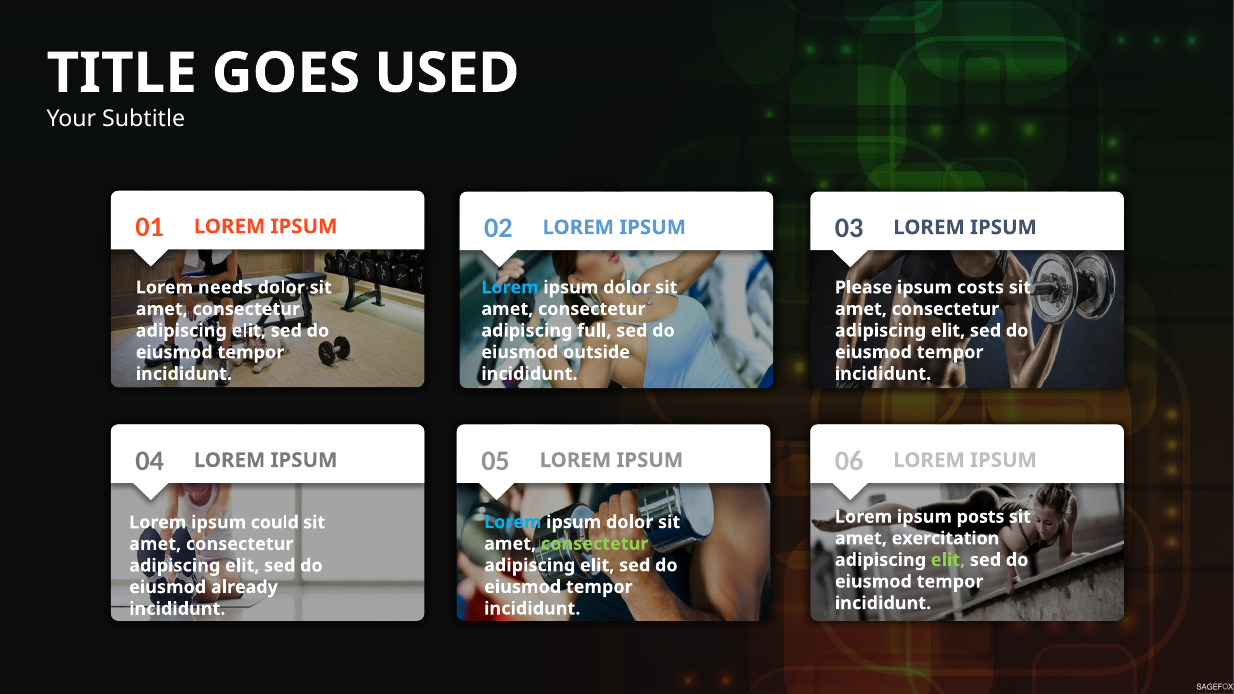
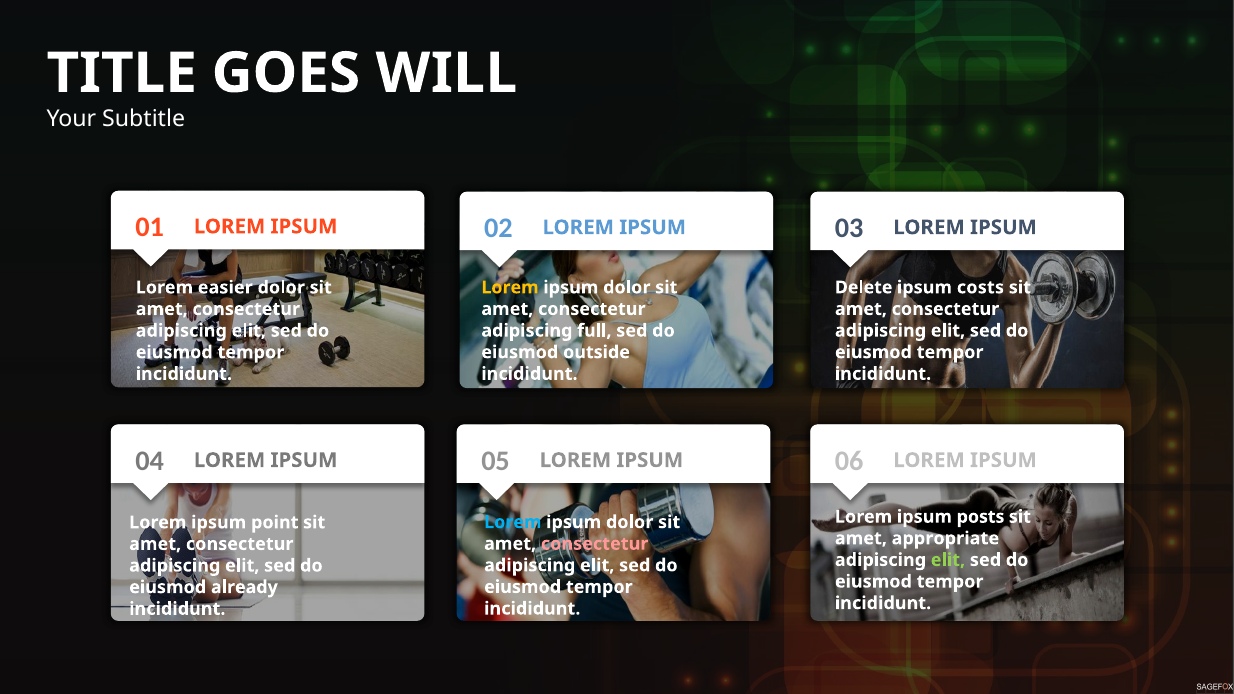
USED: USED -> WILL
needs: needs -> easier
Lorem at (510, 287) colour: light blue -> yellow
Please: Please -> Delete
could: could -> point
exercitation: exercitation -> appropriate
consectetur at (595, 544) colour: light green -> pink
